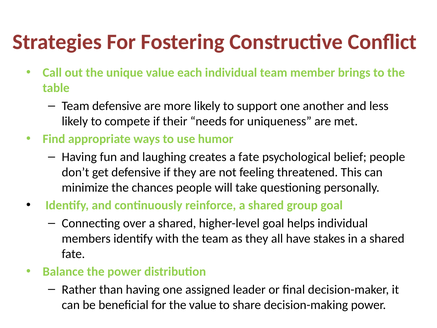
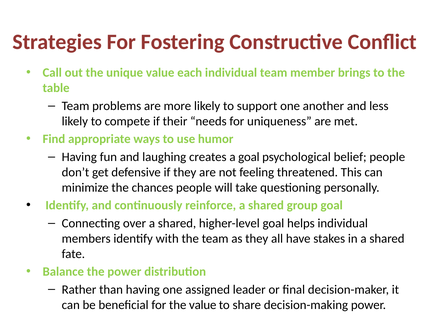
Team defensive: defensive -> problems
a fate: fate -> goal
